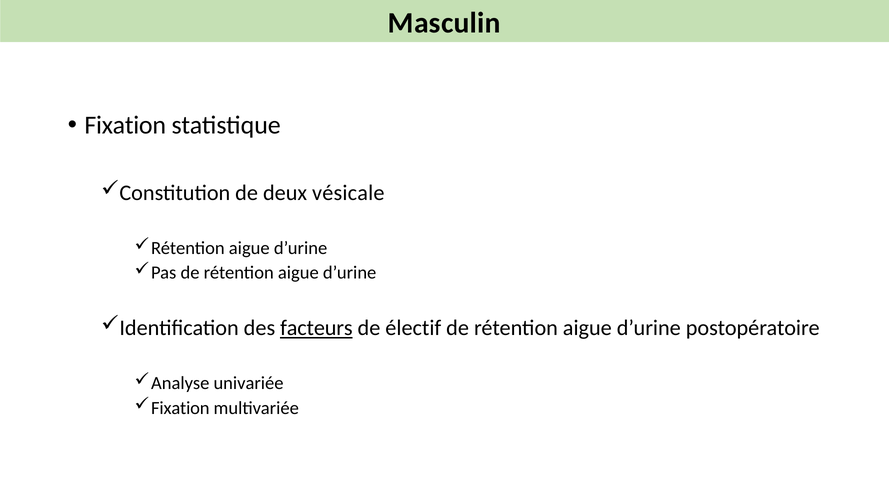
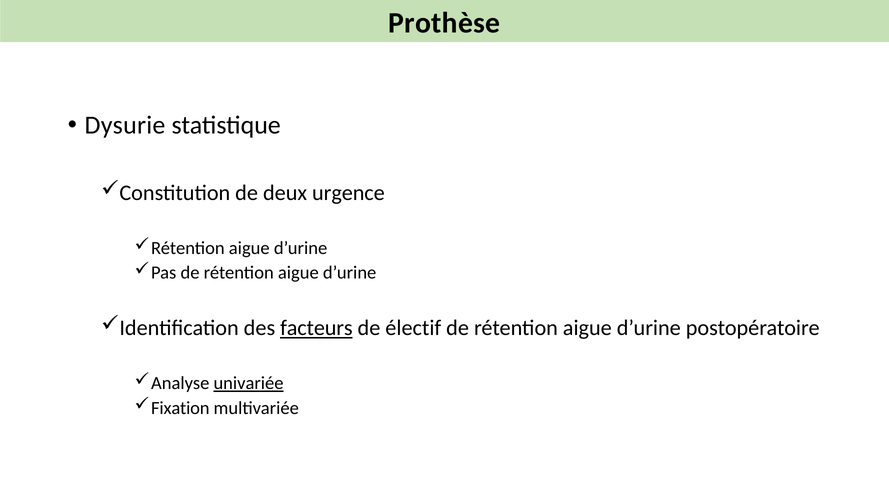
Masculin: Masculin -> Prothèse
Fixation at (125, 125): Fixation -> Dysurie
vésicale: vésicale -> urgence
univariée underline: none -> present
